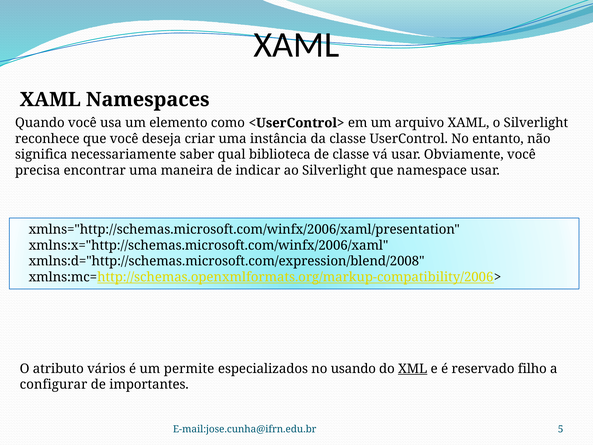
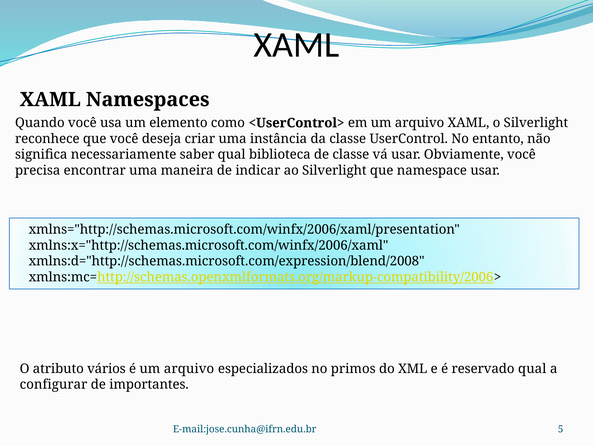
é um permite: permite -> arquivo
usando: usando -> primos
XML underline: present -> none
reservado filho: filho -> qual
